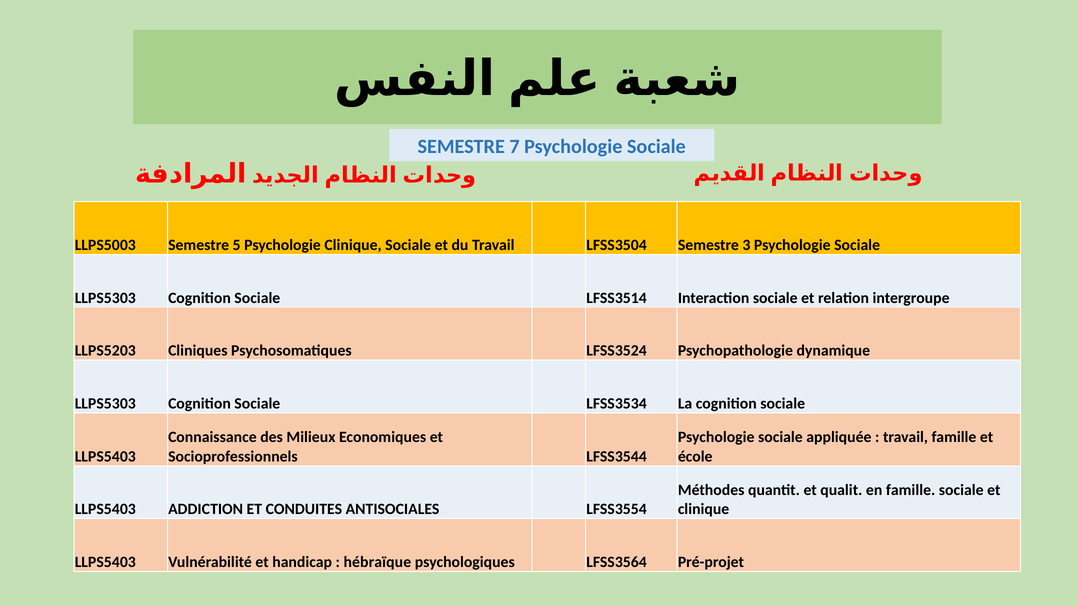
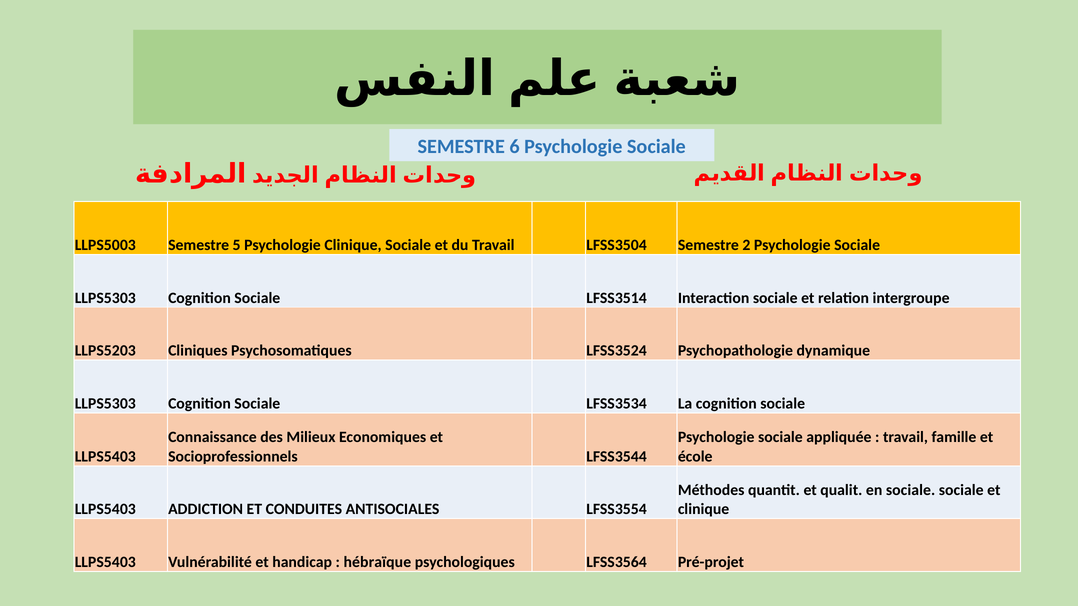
7: 7 -> 6
3: 3 -> 2
en famille: famille -> sociale
